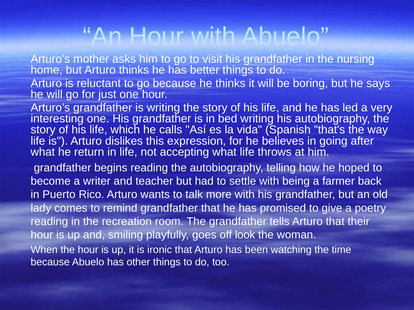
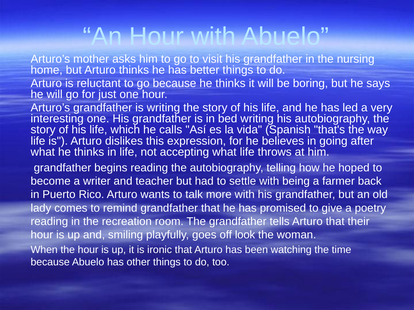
what he return: return -> thinks
